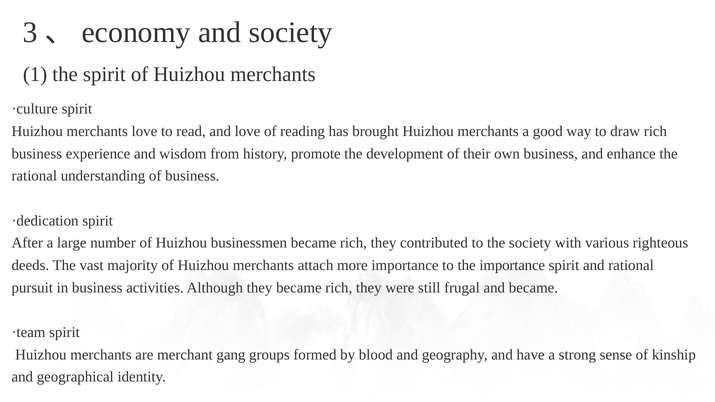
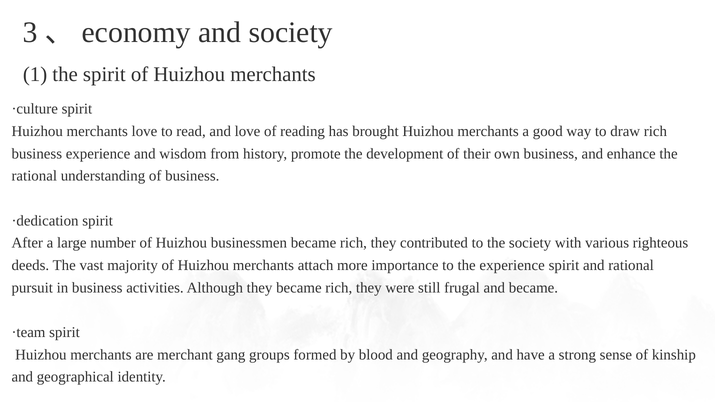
the importance: importance -> experience
